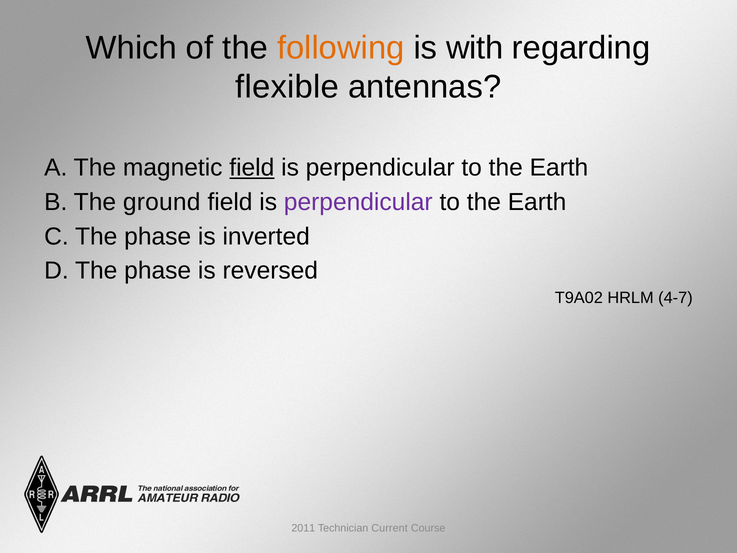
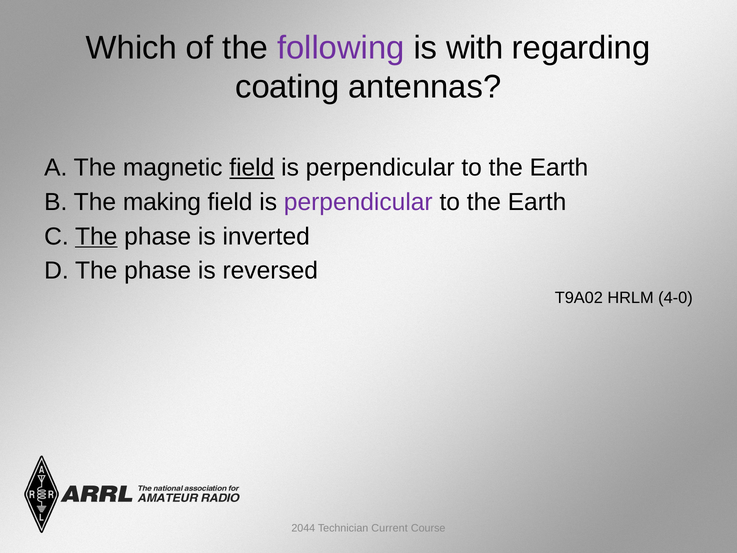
following colour: orange -> purple
flexible: flexible -> coating
ground: ground -> making
The at (96, 236) underline: none -> present
4-7: 4-7 -> 4-0
2011: 2011 -> 2044
